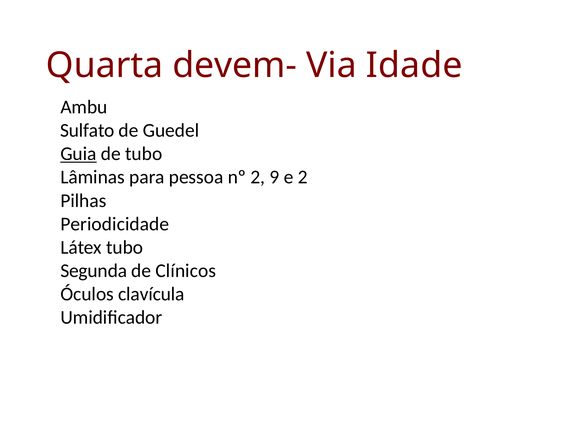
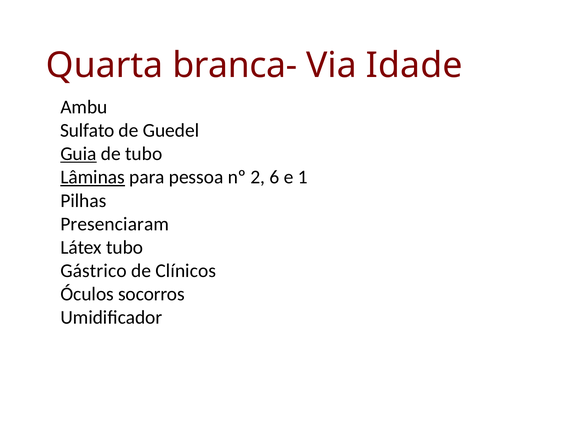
devem-: devem- -> branca-
Lâminas underline: none -> present
9: 9 -> 6
e 2: 2 -> 1
Periodicidade: Periodicidade -> Presenciaram
Segunda: Segunda -> Gástrico
clavícula: clavícula -> socorros
